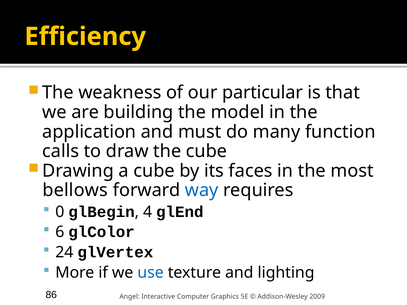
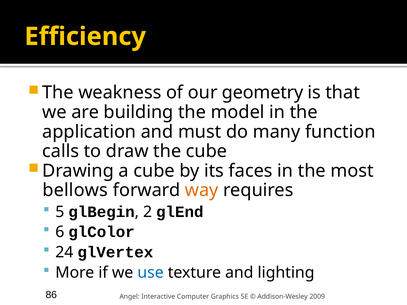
particular: particular -> geometry
way colour: blue -> orange
0: 0 -> 5
4: 4 -> 2
